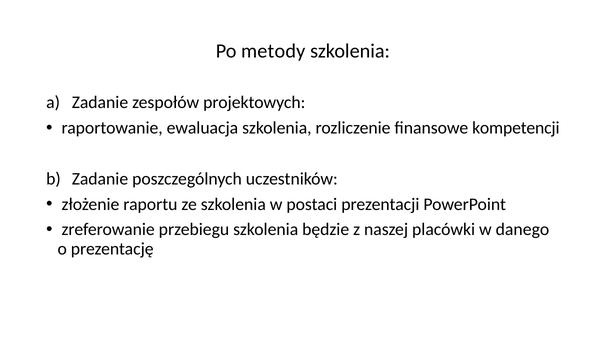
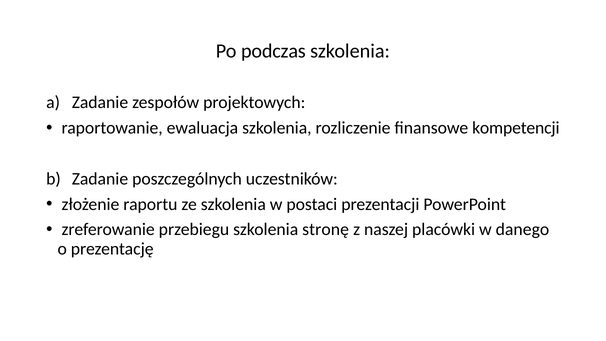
metody: metody -> podczas
będzie: będzie -> stronę
